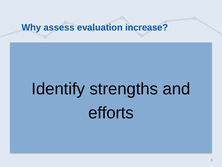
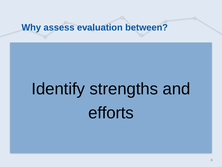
increase: increase -> between
